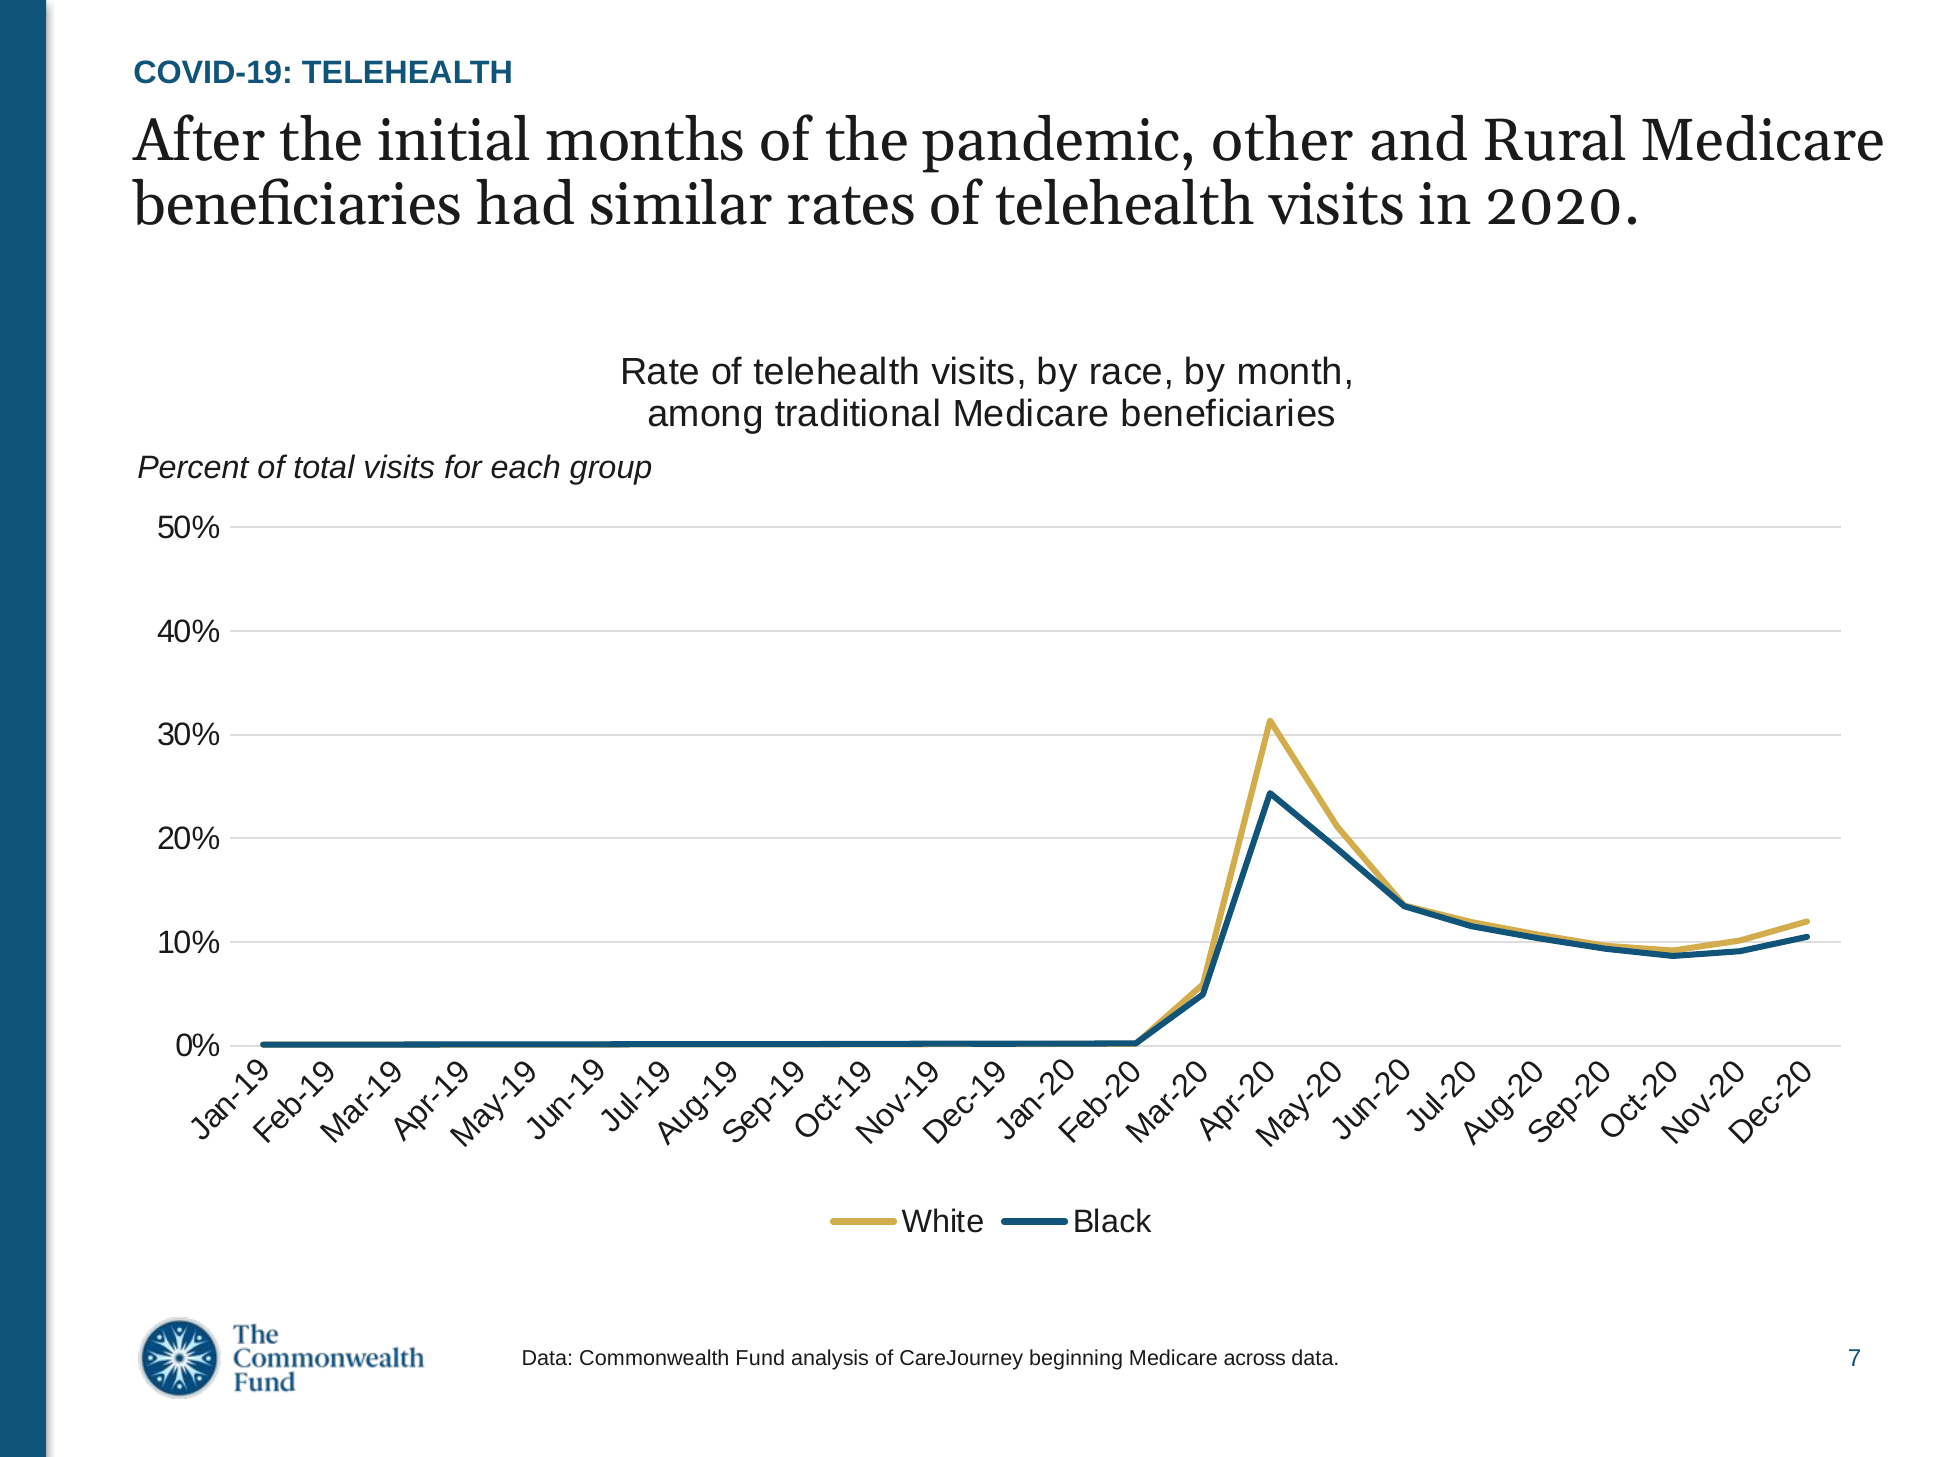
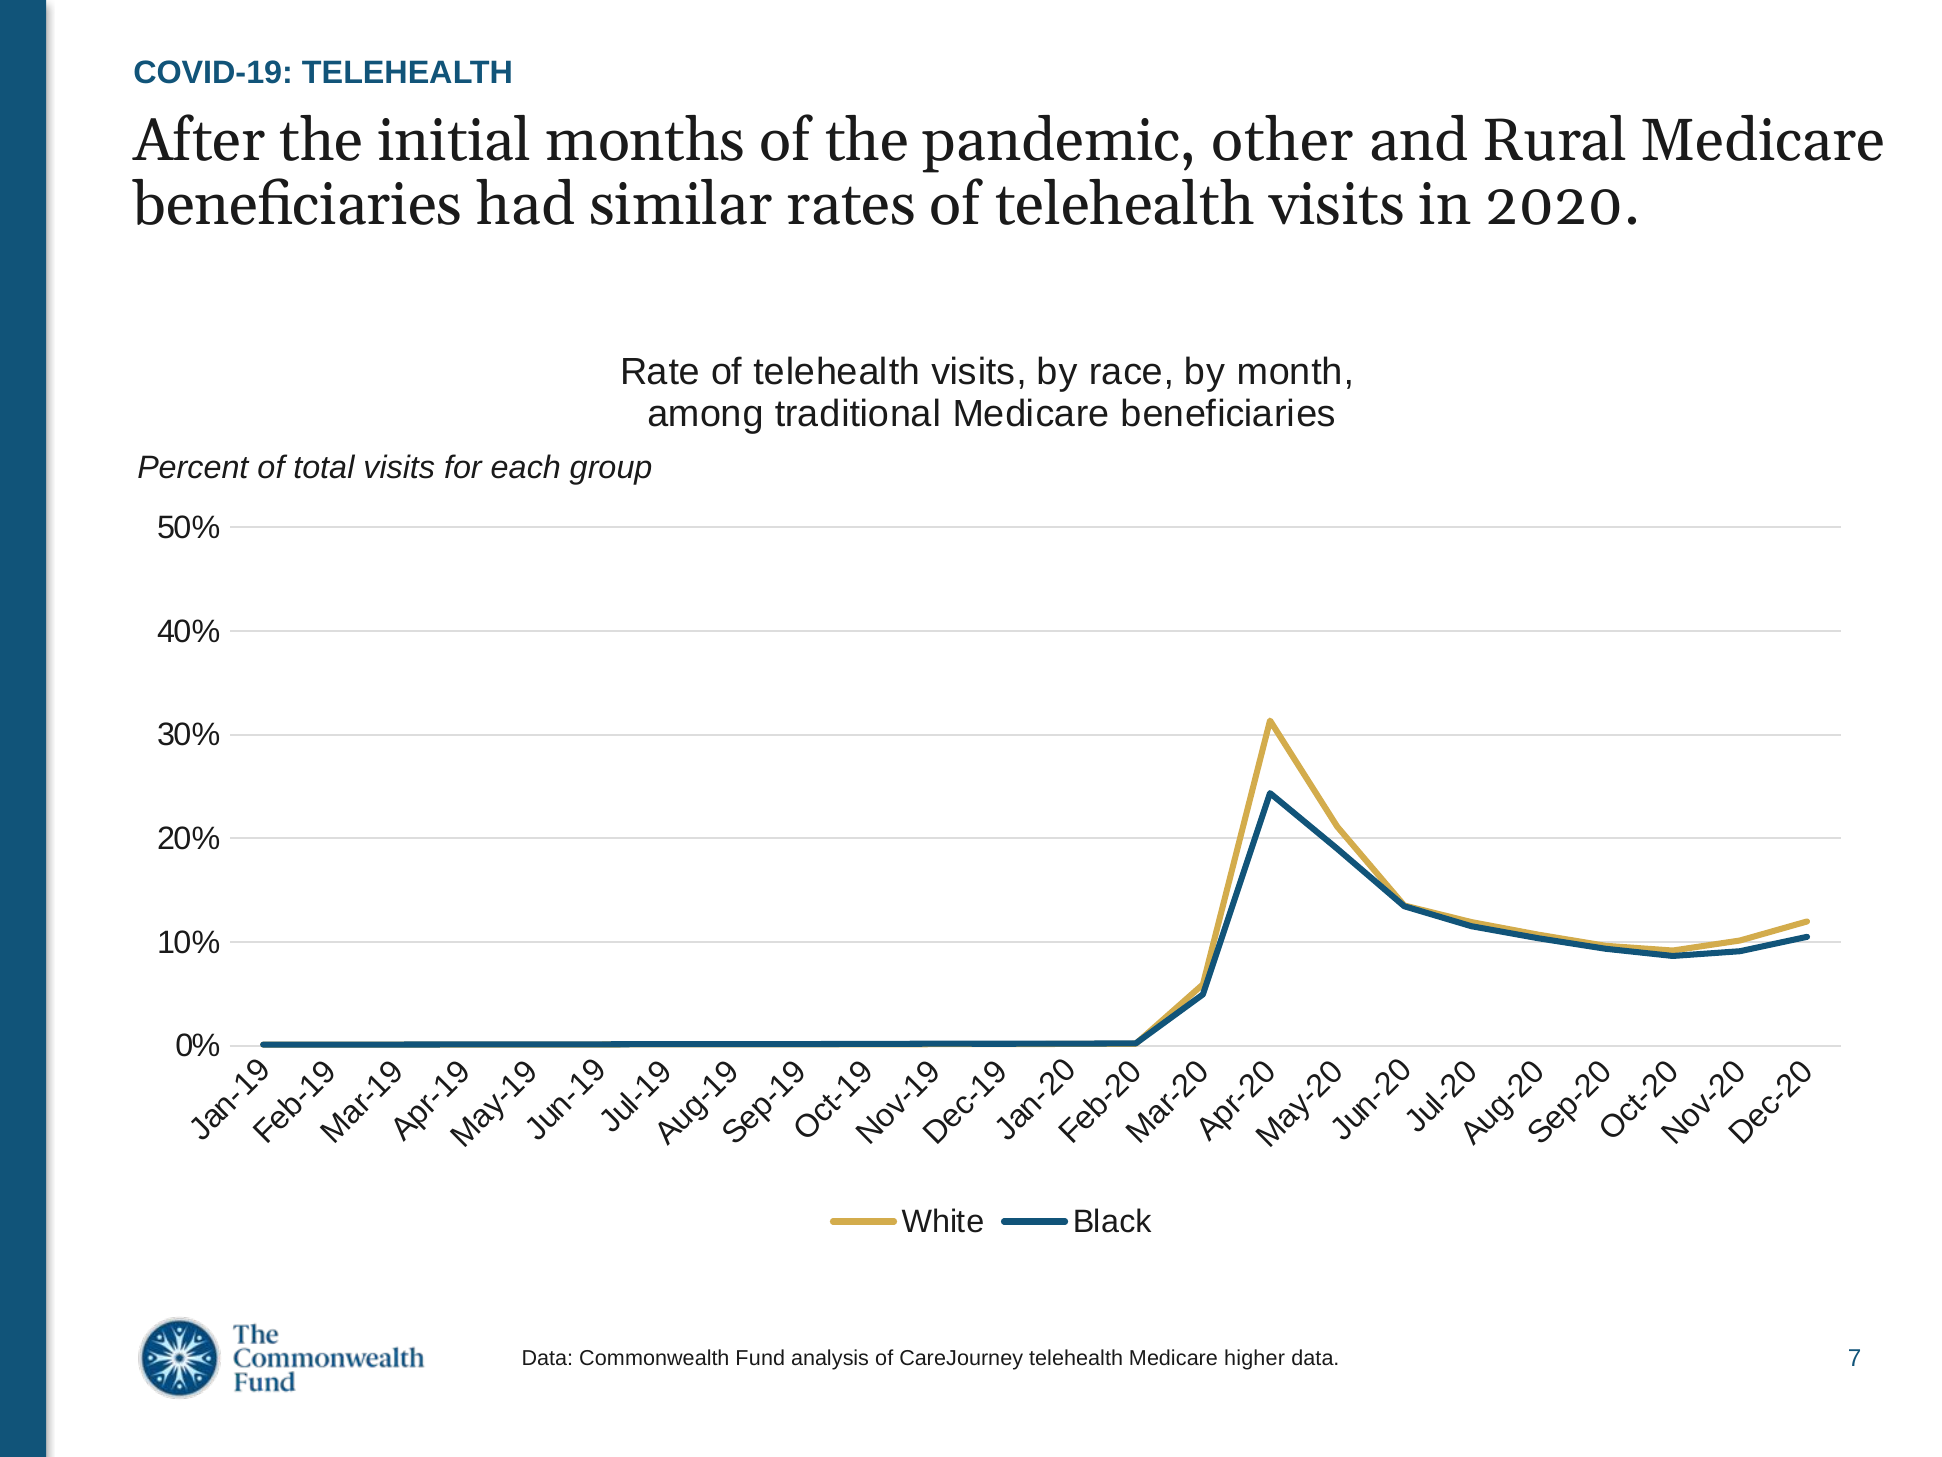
CareJourney beginning: beginning -> telehealth
across: across -> higher
